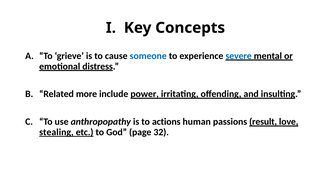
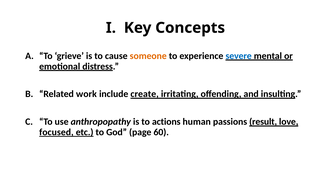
someone colour: blue -> orange
more: more -> work
power: power -> create
stealing: stealing -> focused
32: 32 -> 60
